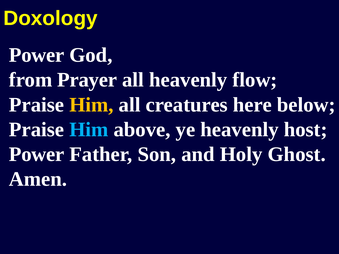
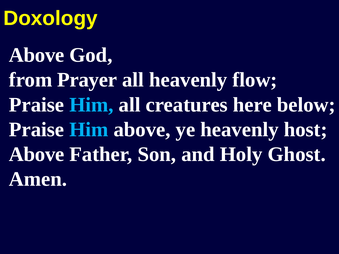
Power at (37, 55): Power -> Above
Him at (91, 105) colour: yellow -> light blue
Power at (37, 154): Power -> Above
